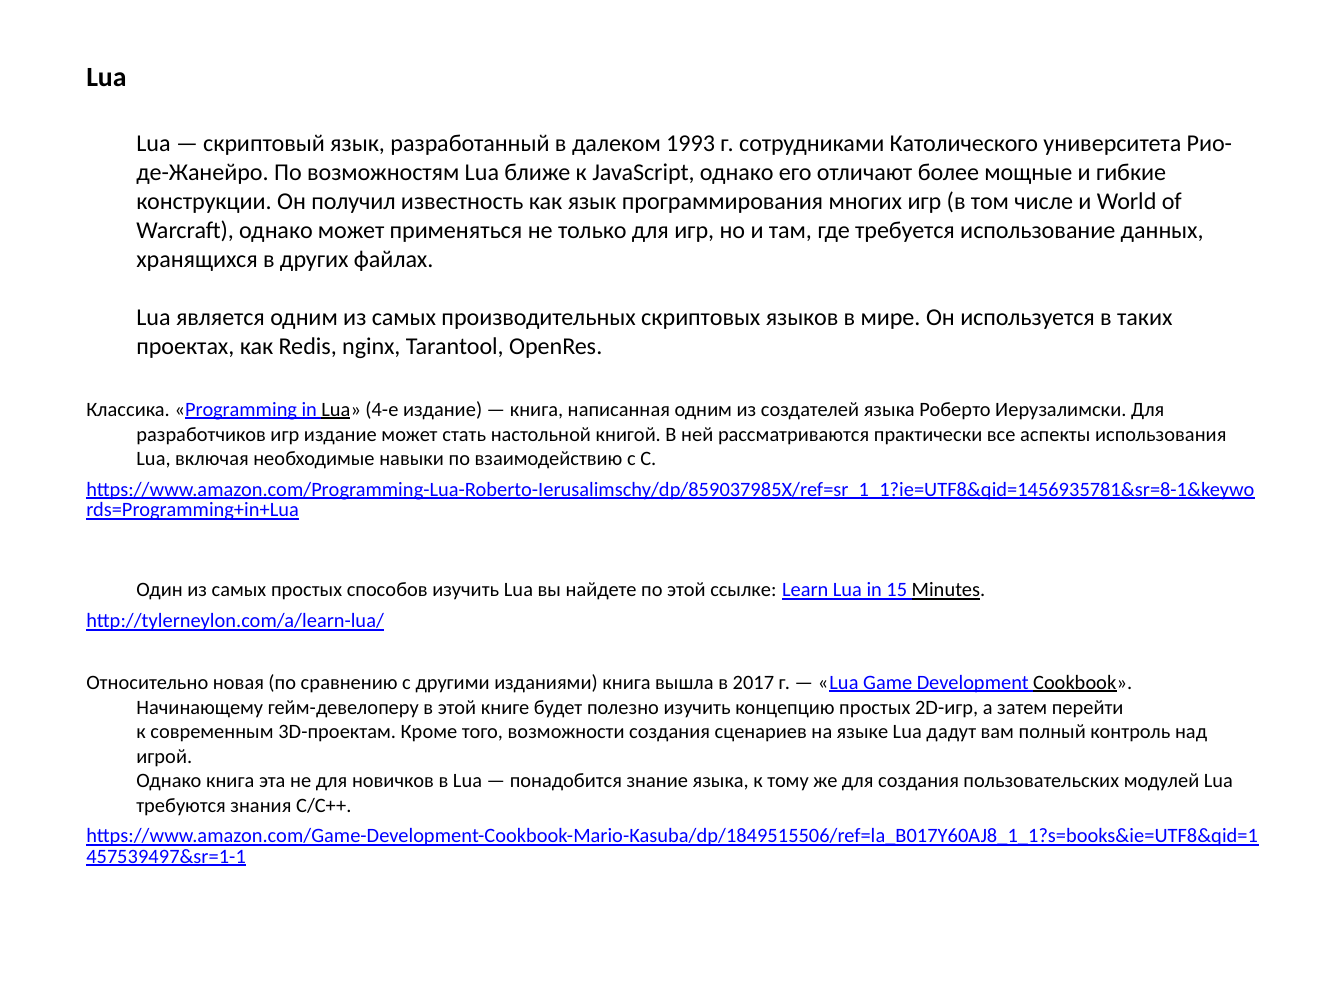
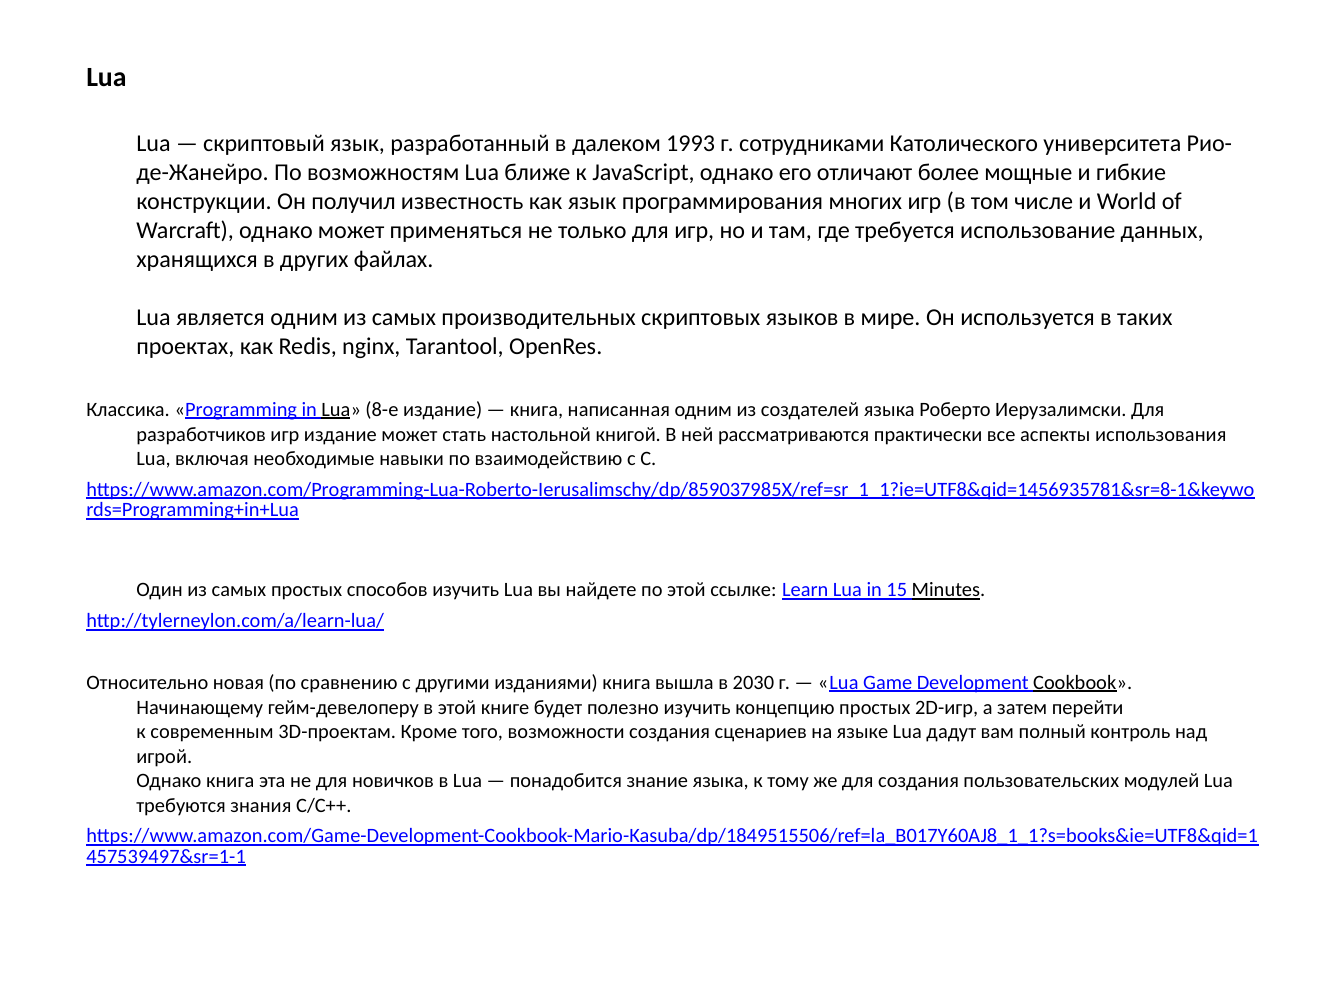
4-е: 4-е -> 8-е
2017: 2017 -> 2030
